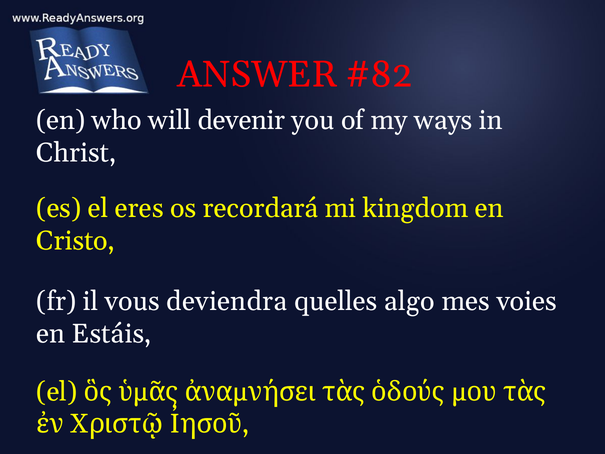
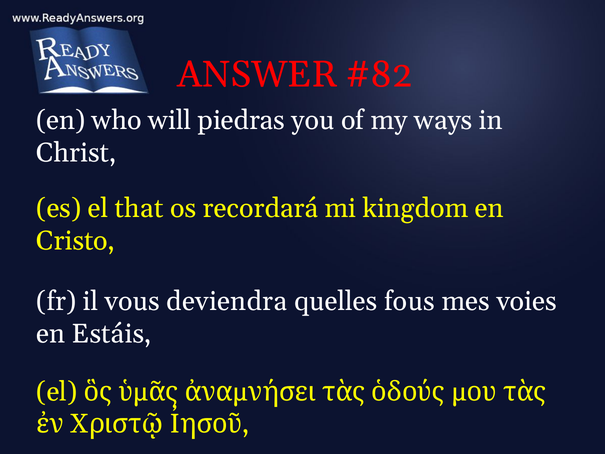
devenir: devenir -> piedras
eres: eres -> that
algo: algo -> fous
